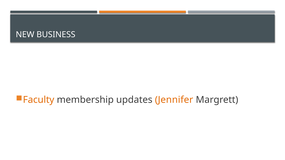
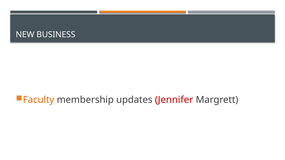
Jennifer colour: orange -> red
